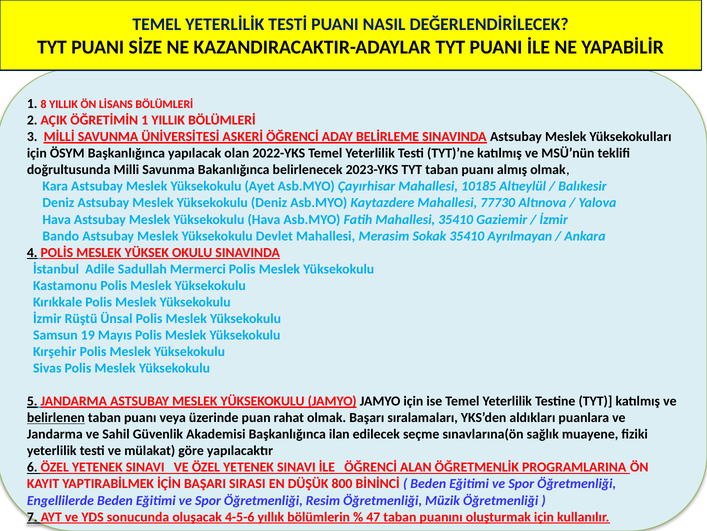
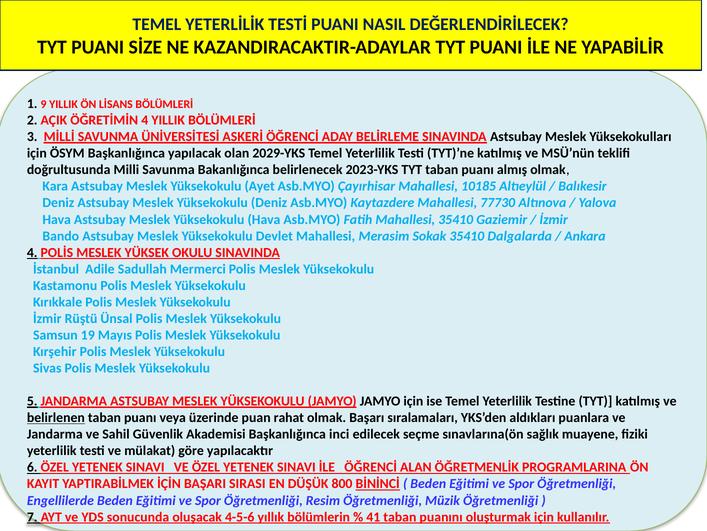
8: 8 -> 9
ÖĞRETİMİN 1: 1 -> 4
2022-YKS: 2022-YKS -> 2029-YKS
Ayrılmayan: Ayrılmayan -> Dalgalarda
ilan: ilan -> inci
BİNİNCİ underline: none -> present
47: 47 -> 41
